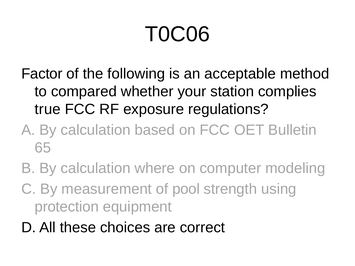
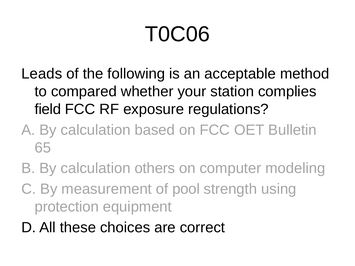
Factor: Factor -> Leads
true: true -> field
where: where -> others
